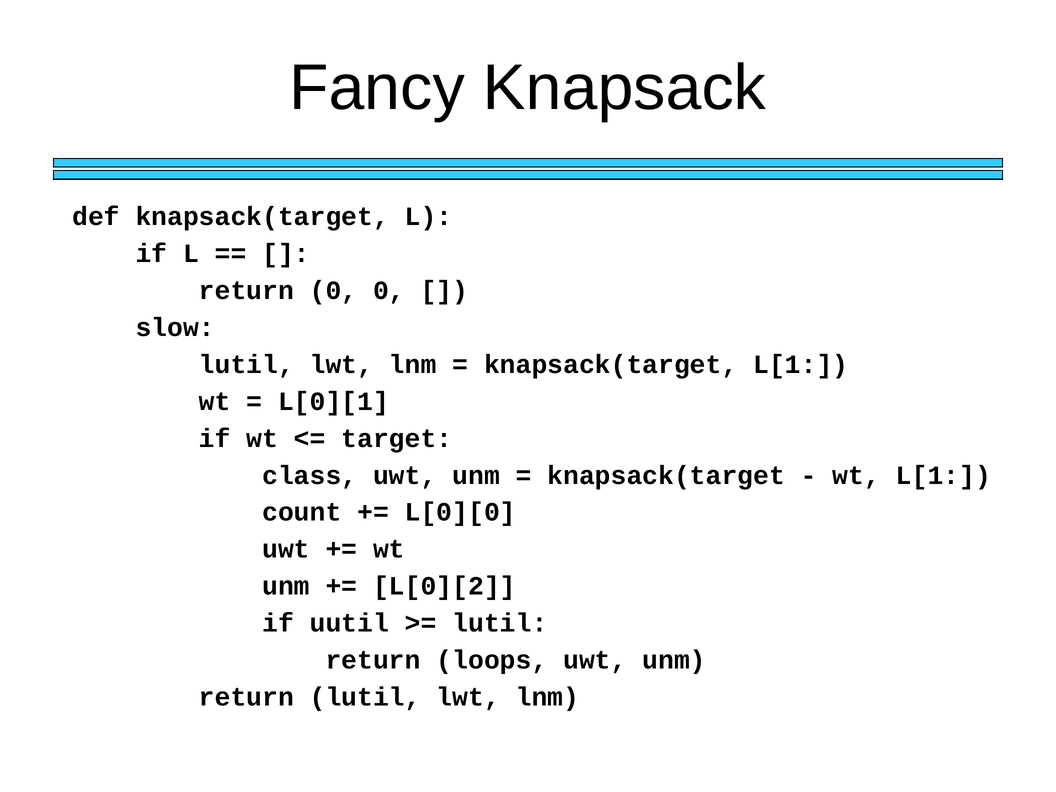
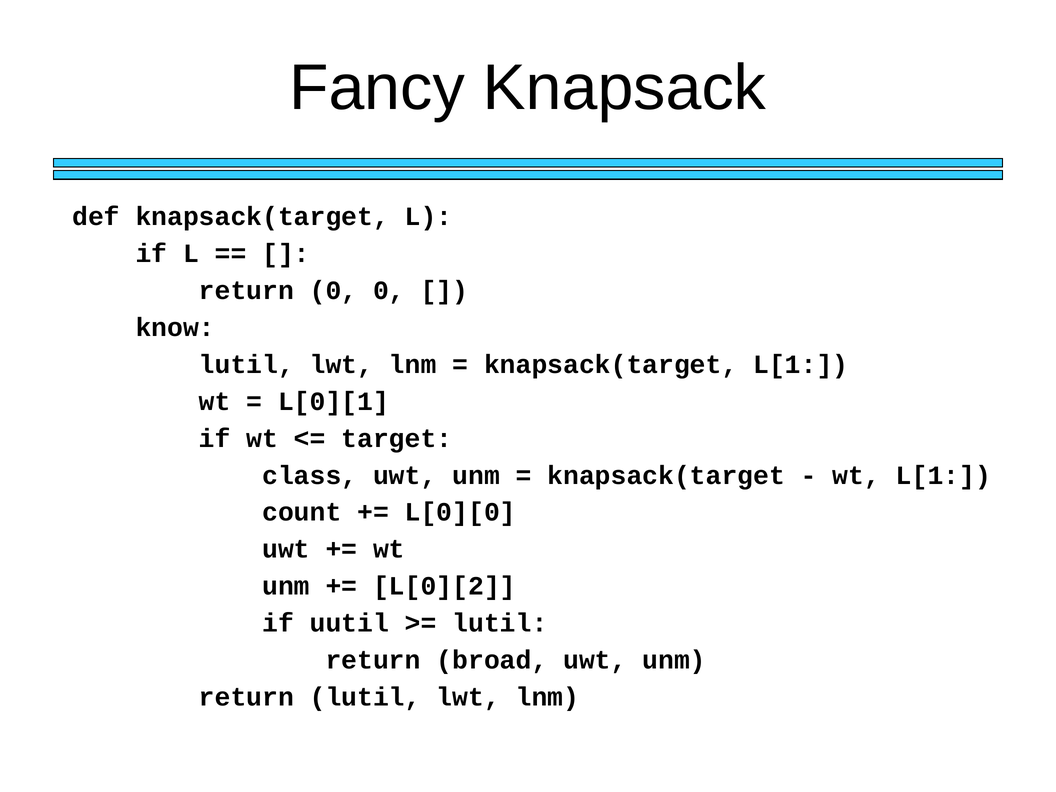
slow: slow -> know
loops: loops -> broad
